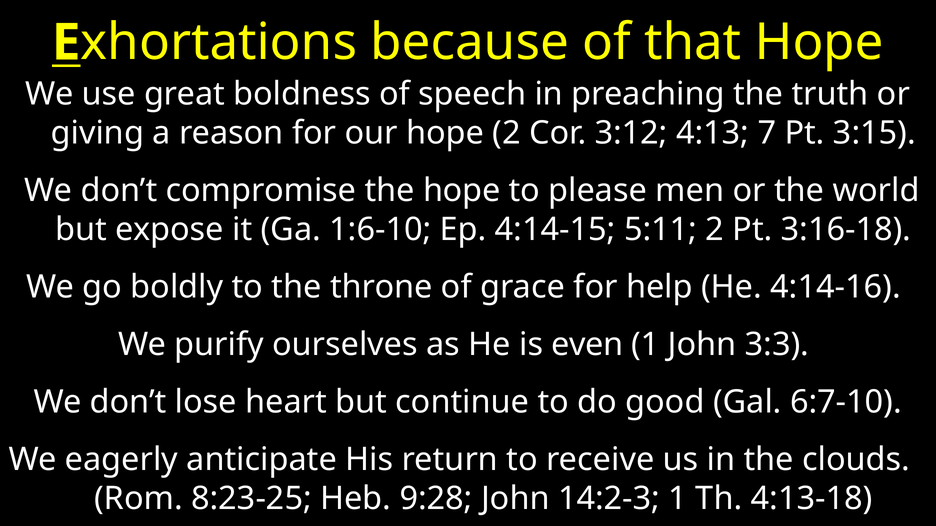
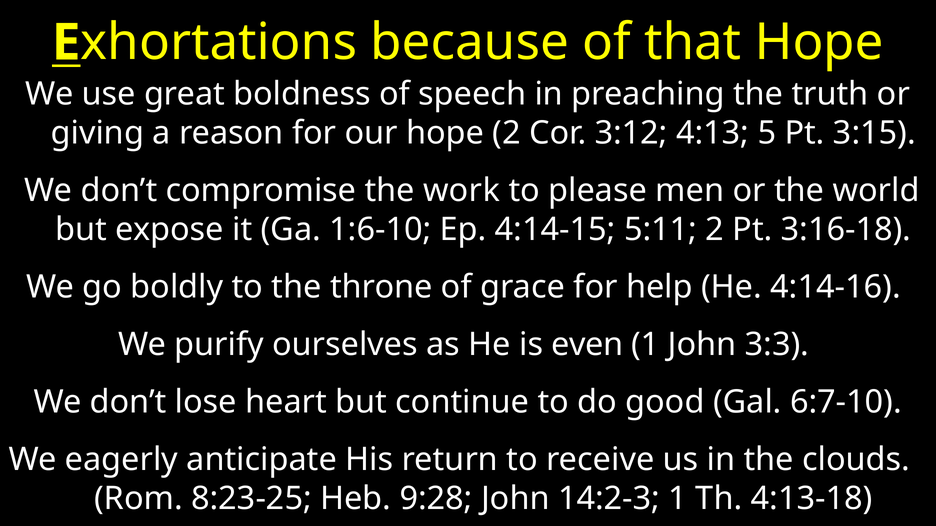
7: 7 -> 5
the hope: hope -> work
